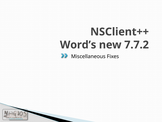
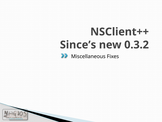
Word’s: Word’s -> Since’s
7.7.2: 7.7.2 -> 0.3.2
